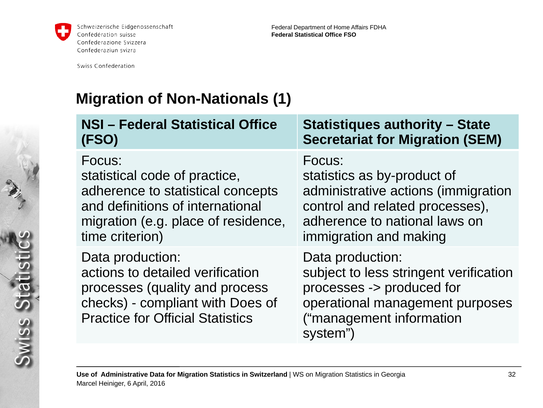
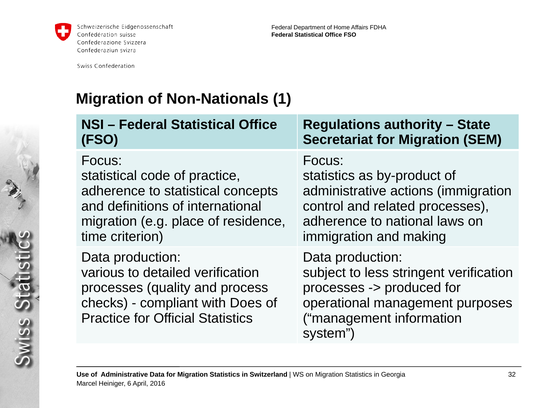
Statistiques: Statistiques -> Regulations
actions at (103, 272): actions -> various
